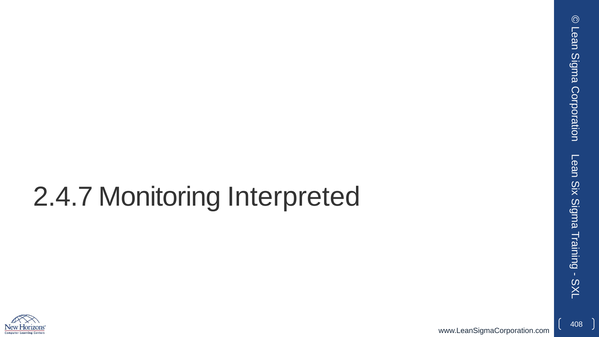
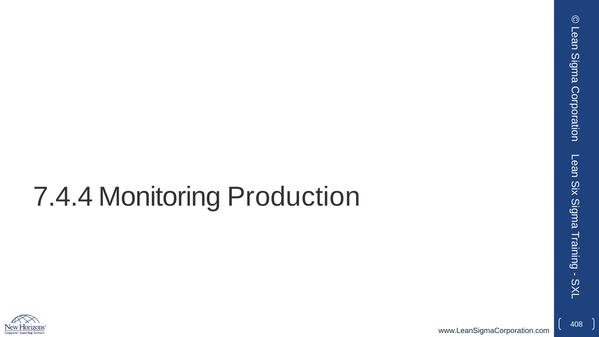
2.4.7: 2.4.7 -> 7.4.4
Interpreted: Interpreted -> Production
